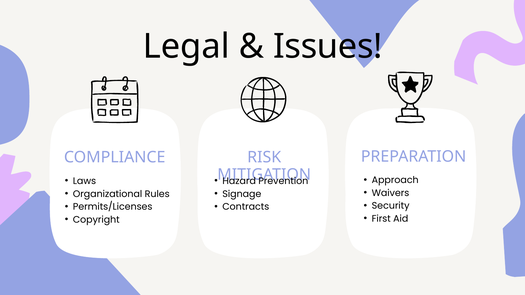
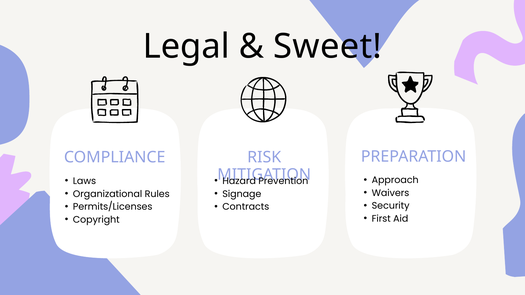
Issues: Issues -> Sweet
